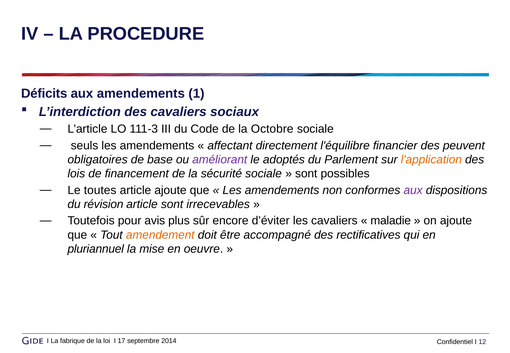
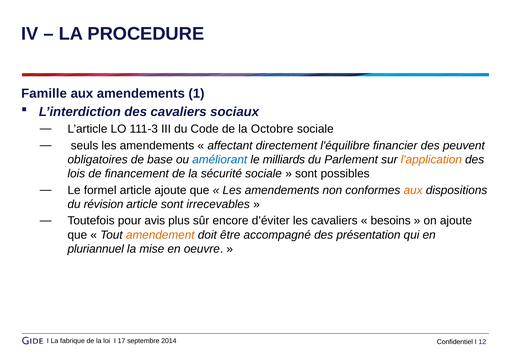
Déficits: Déficits -> Famille
améliorant colour: purple -> blue
adoptés: adoptés -> milliards
toutes: toutes -> formel
aux at (413, 190) colour: purple -> orange
maladie: maladie -> besoins
rectificatives: rectificatives -> présentation
